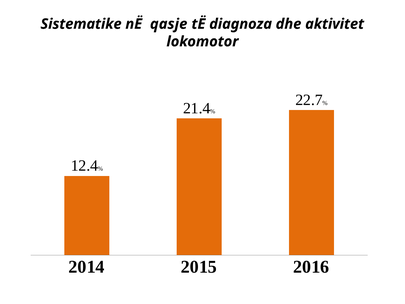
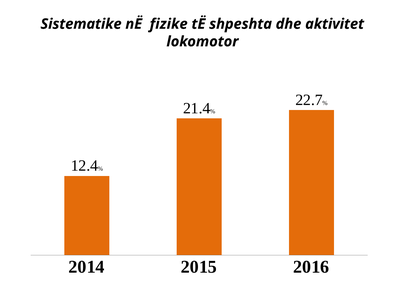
qasje: qasje -> fizike
diagnoza: diagnoza -> shpeshta
